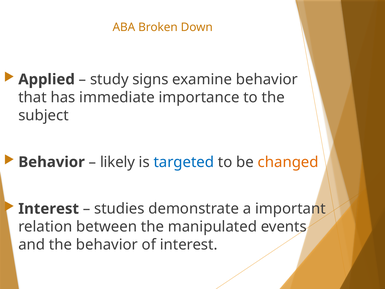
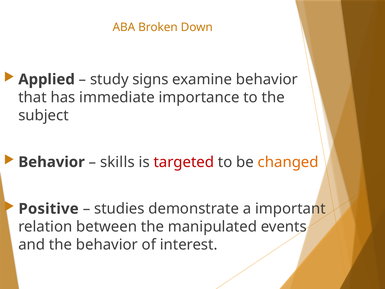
likely: likely -> skills
targeted colour: blue -> red
Interest at (49, 209): Interest -> Positive
